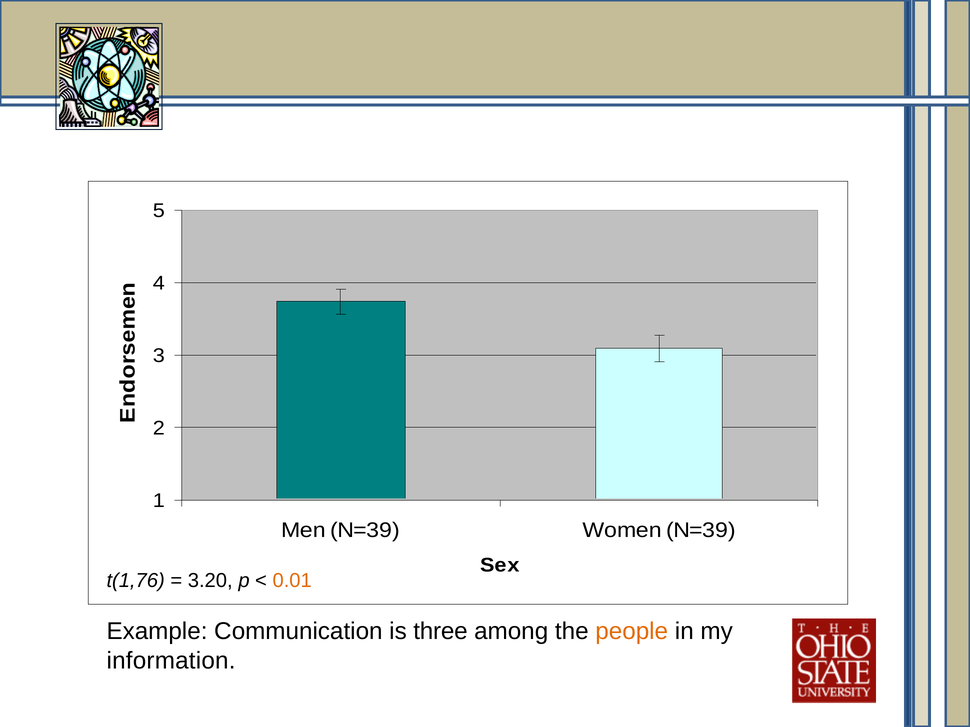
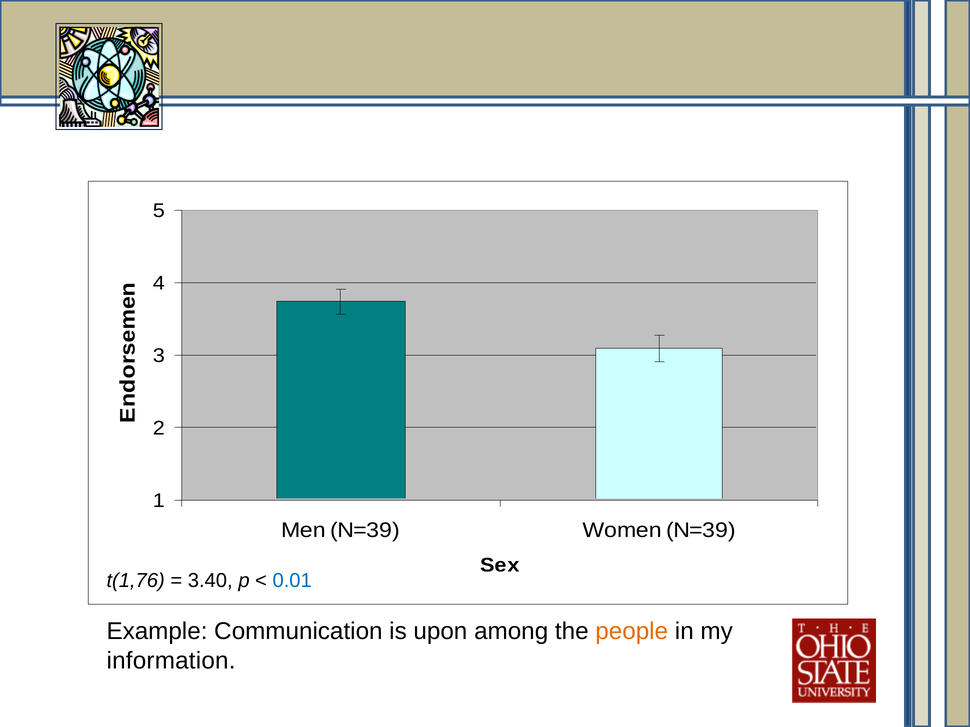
3.20: 3.20 -> 3.40
0.01 colour: orange -> blue
three: three -> upon
